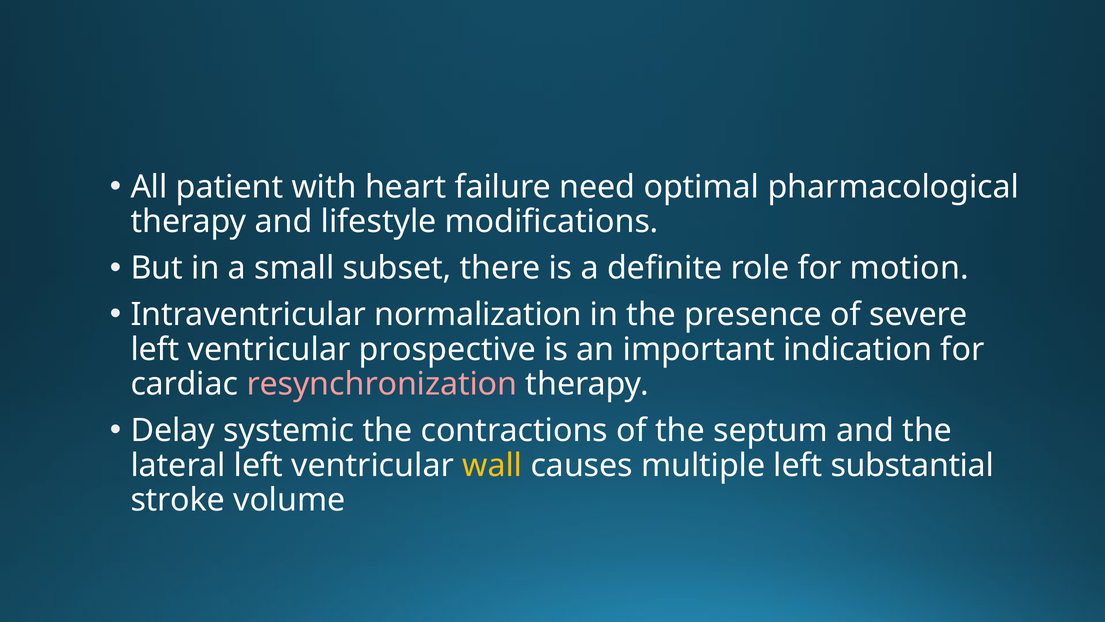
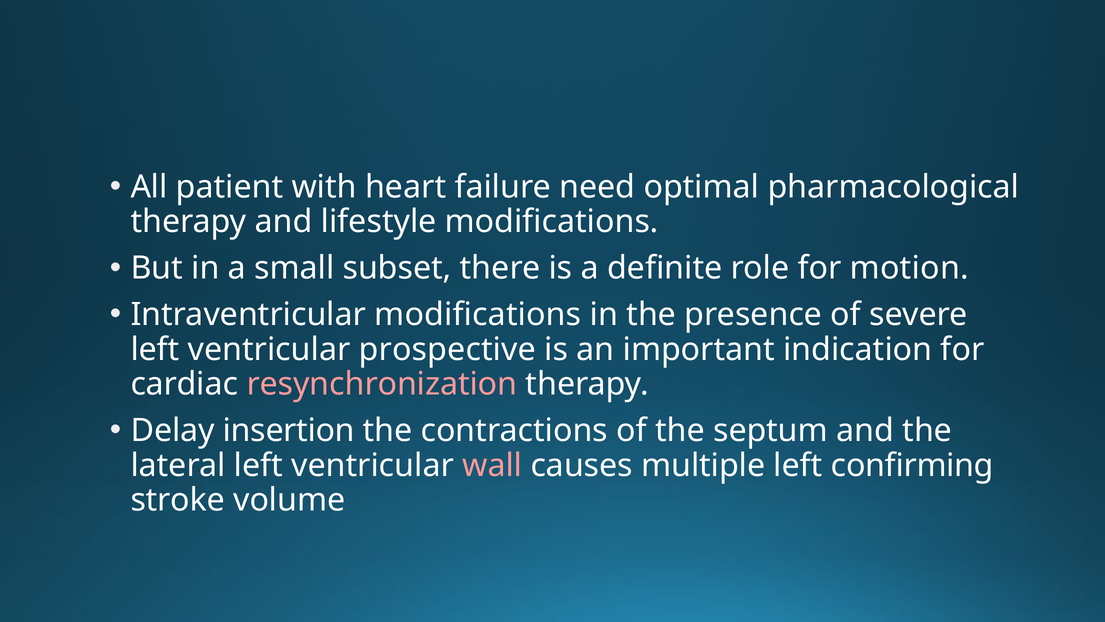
Intraventricular normalization: normalization -> modifications
systemic: systemic -> insertion
wall colour: yellow -> pink
substantial: substantial -> confirming
